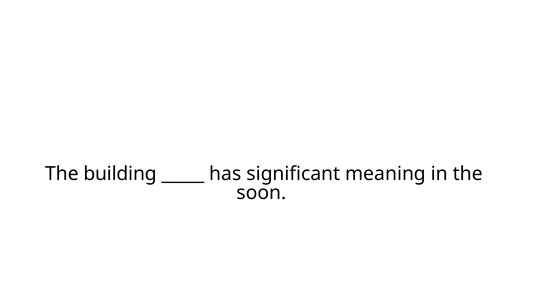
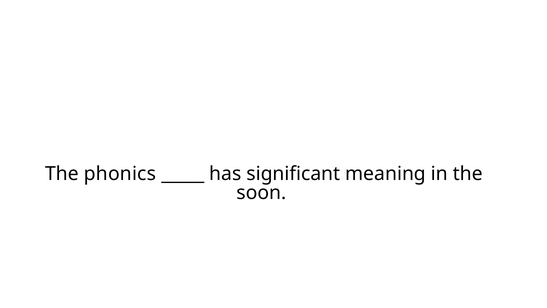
building: building -> phonics
